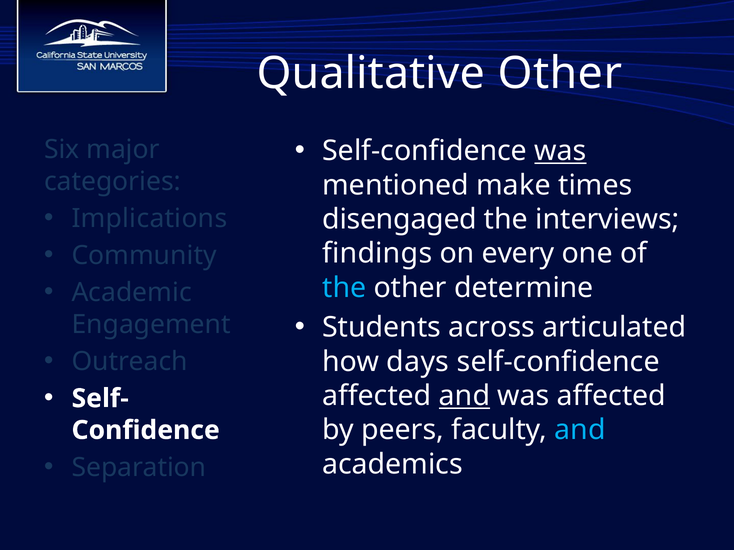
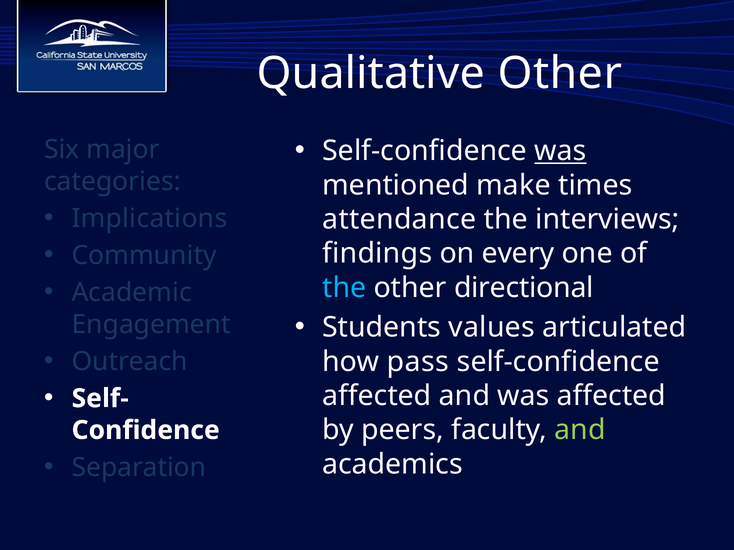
disengaged: disengaged -> attendance
determine: determine -> directional
across: across -> values
days: days -> pass
and at (464, 396) underline: present -> none
and at (580, 430) colour: light blue -> light green
